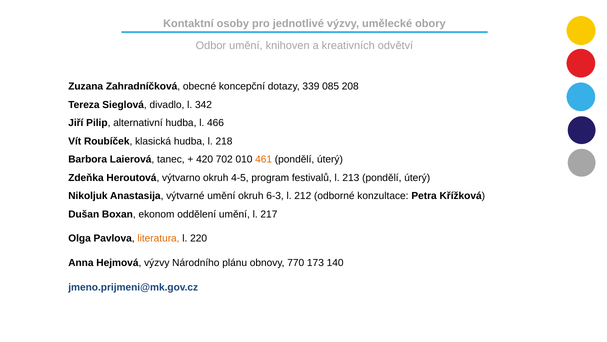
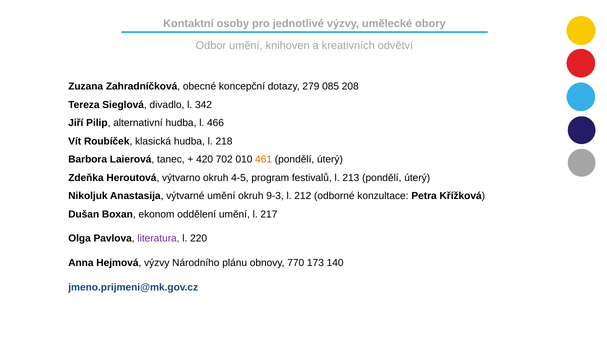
339: 339 -> 279
6-3: 6-3 -> 9-3
literatura colour: orange -> purple
